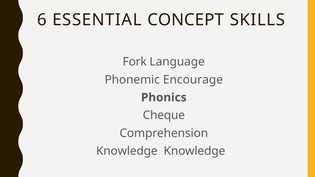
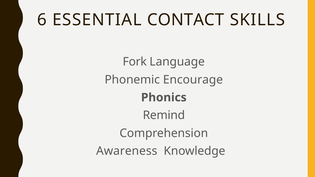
CONCEPT: CONCEPT -> CONTACT
Cheque: Cheque -> Remind
Knowledge at (127, 151): Knowledge -> Awareness
